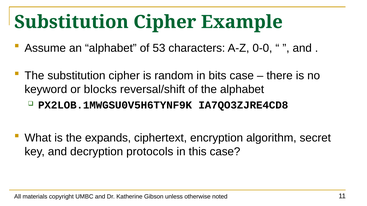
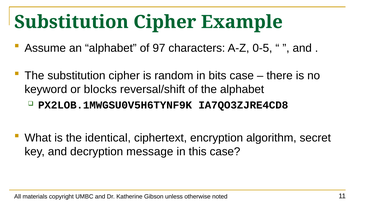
53: 53 -> 97
0-0: 0-0 -> 0-5
expands: expands -> identical
protocols: protocols -> message
